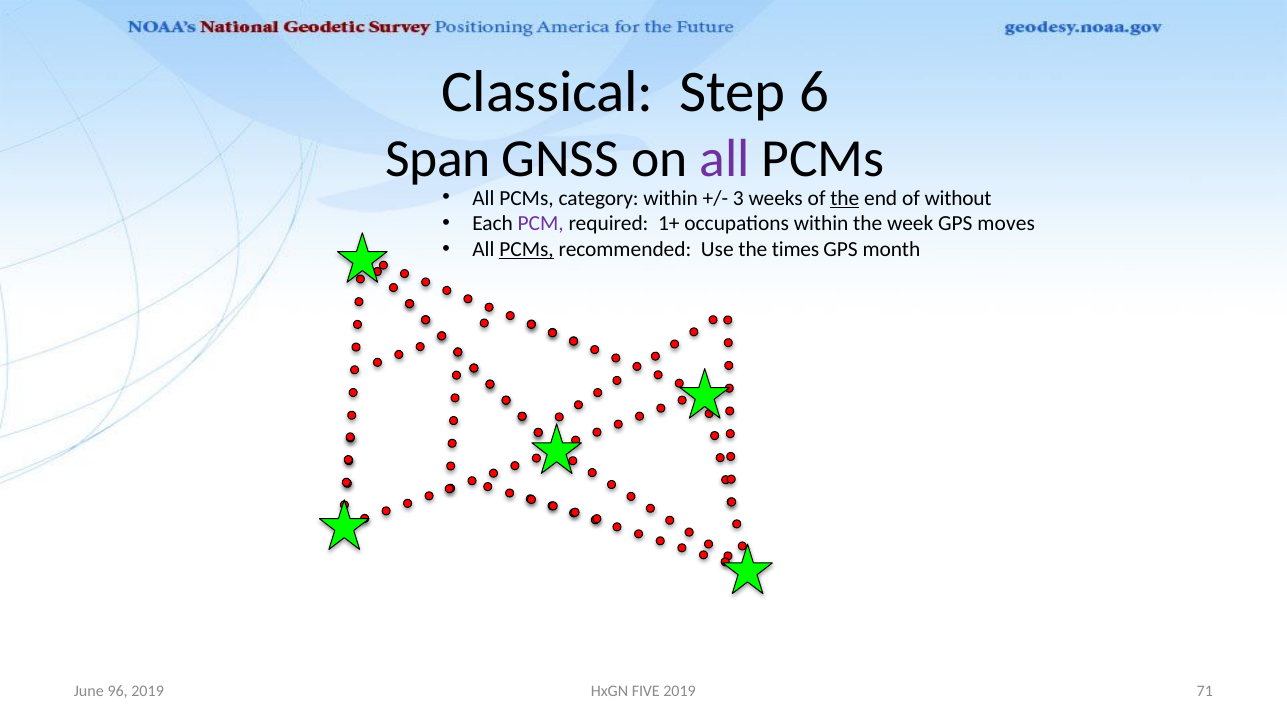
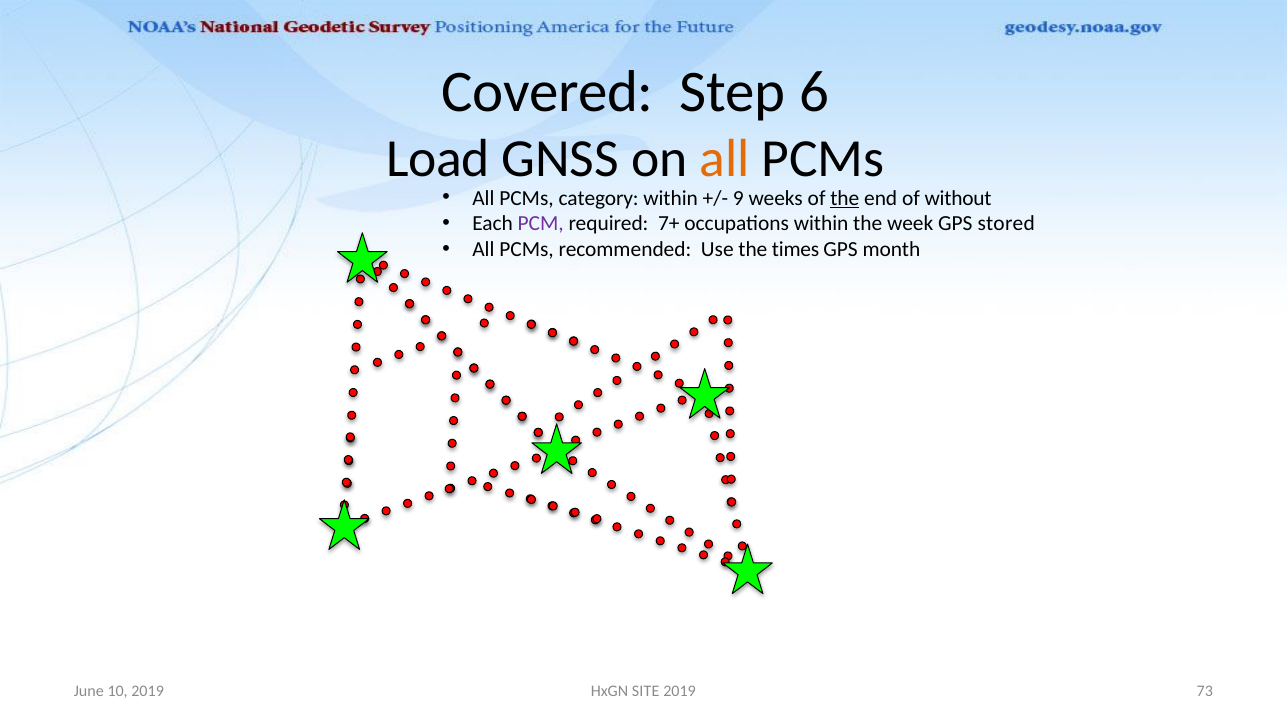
Classical: Classical -> Covered
Span: Span -> Load
all at (725, 159) colour: purple -> orange
3: 3 -> 9
1+: 1+ -> 7+
moves: moves -> stored
PCMs at (527, 249) underline: present -> none
96: 96 -> 10
FIVE: FIVE -> SITE
71: 71 -> 73
